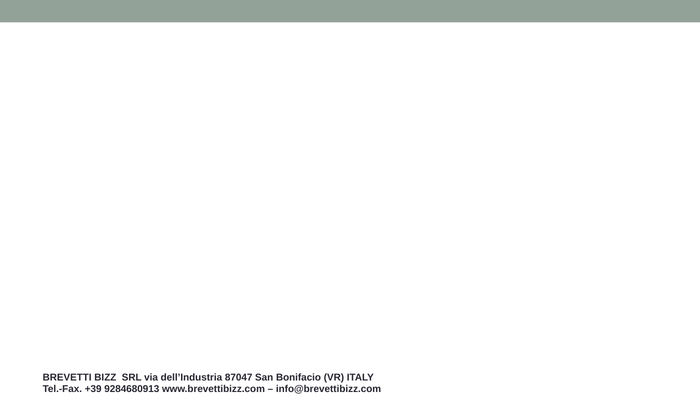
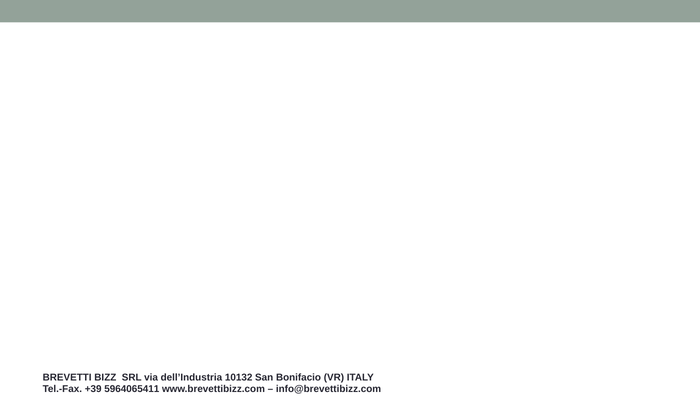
87047: 87047 -> 10132
9284680913: 9284680913 -> 5964065411
